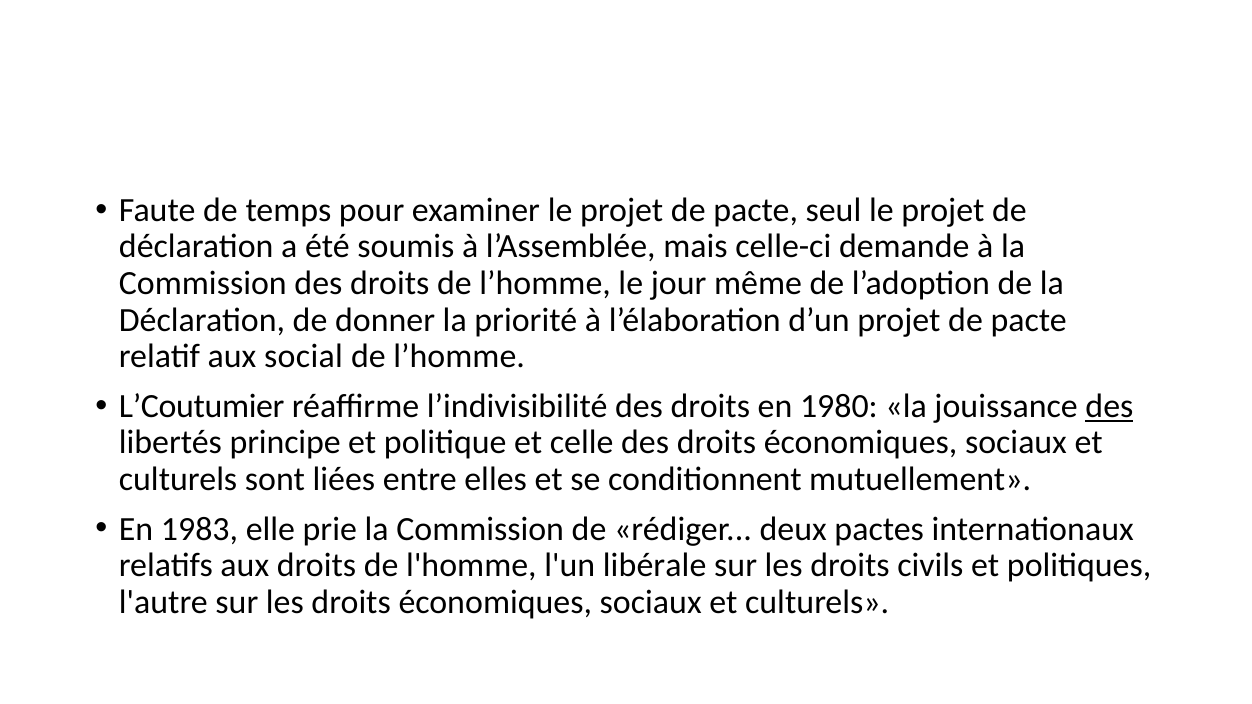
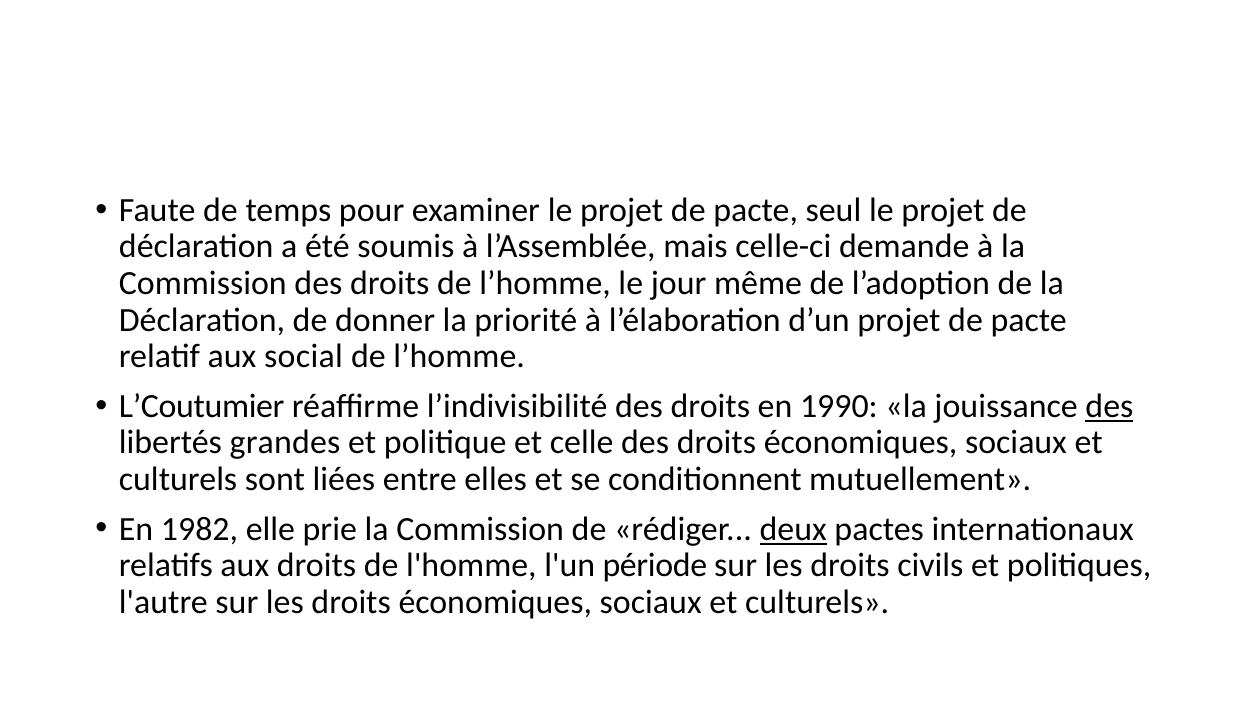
1980: 1980 -> 1990
principe: principe -> grandes
1983: 1983 -> 1982
deux underline: none -> present
libérale: libérale -> période
